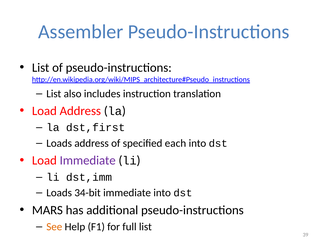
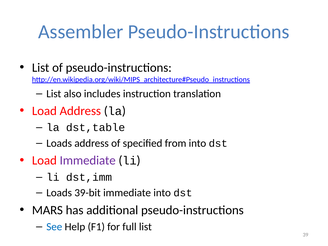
dst,first: dst,first -> dst,table
each: each -> from
34-bit: 34-bit -> 39-bit
See colour: orange -> blue
